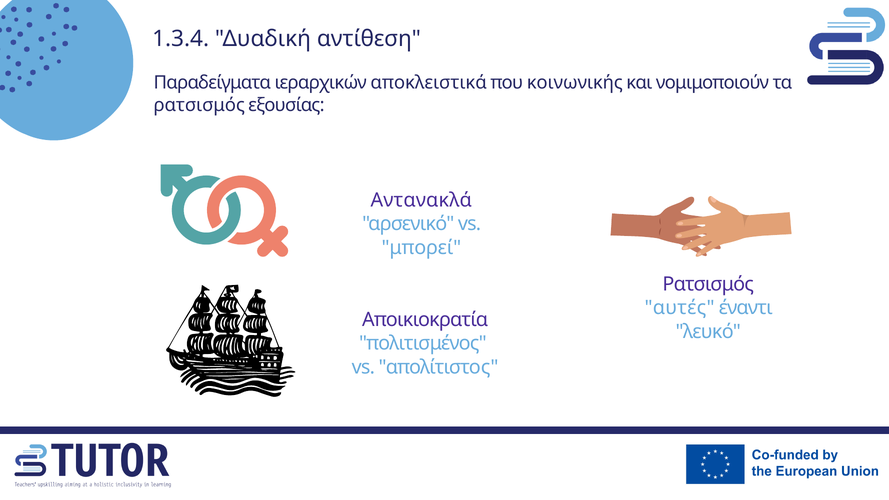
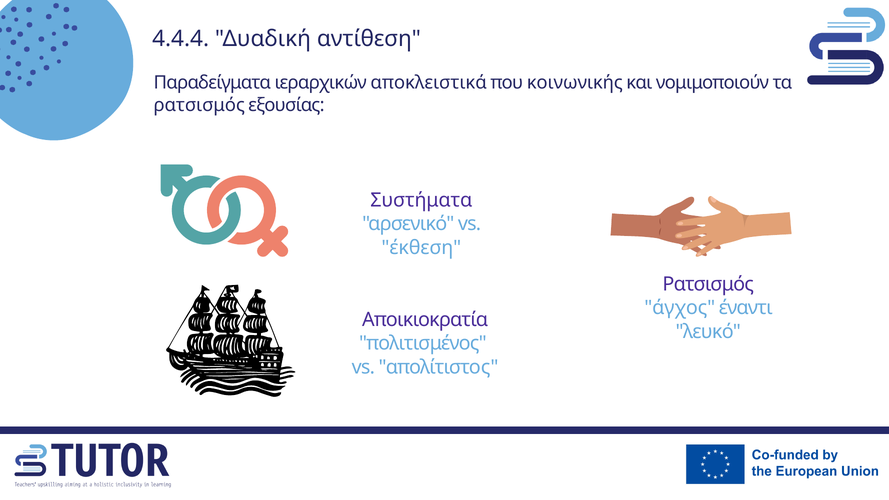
1.3.4: 1.3.4 -> 4.4.4
Αντανακλά: Αντανακλά -> Συστήματα
μπορεί: μπορεί -> έκθεση
αυτές: αυτές -> άγχος
